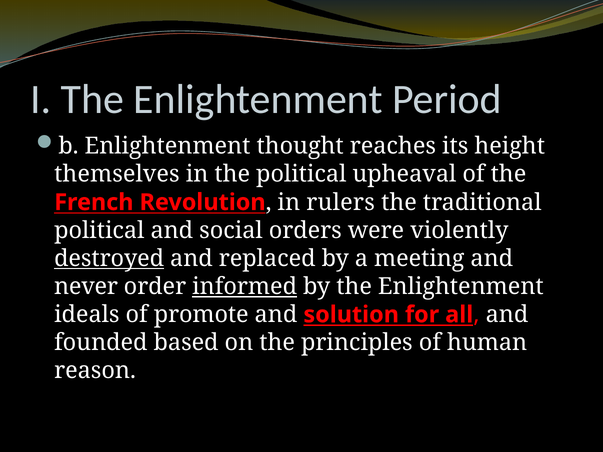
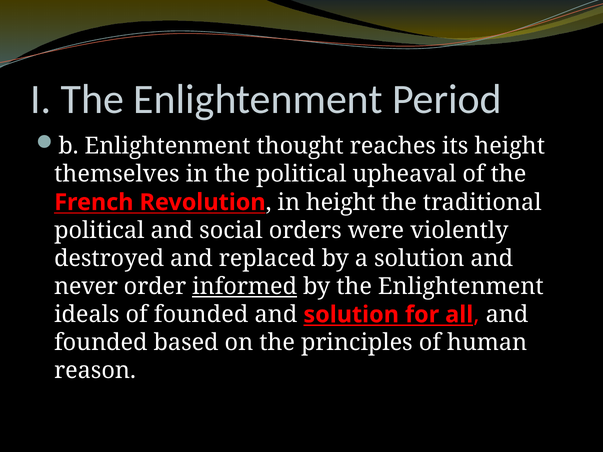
in rulers: rulers -> height
destroyed underline: present -> none
a meeting: meeting -> solution
of promote: promote -> founded
